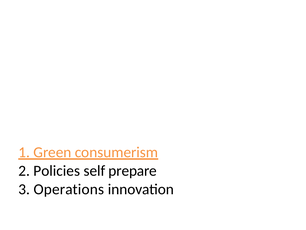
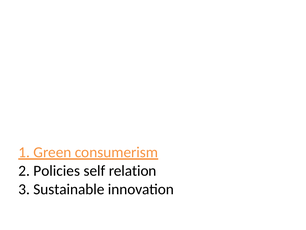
prepare: prepare -> relation
Operations: Operations -> Sustainable
